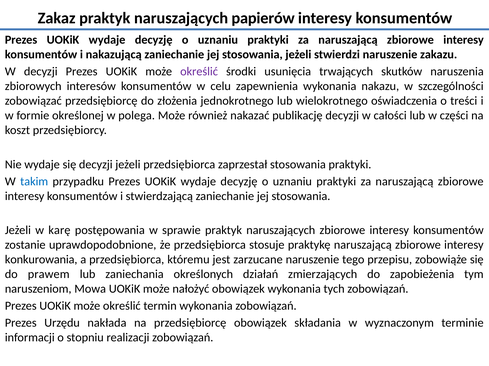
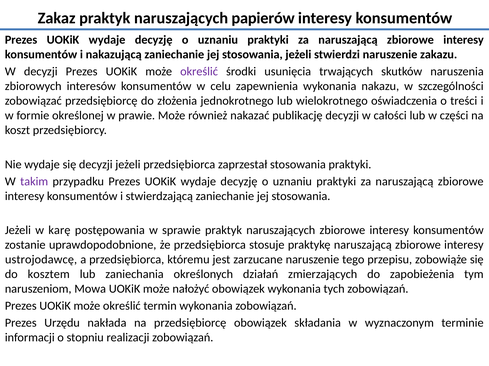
polega: polega -> prawie
takim colour: blue -> purple
konkurowania: konkurowania -> ustrojodawcę
prawem: prawem -> kosztem
